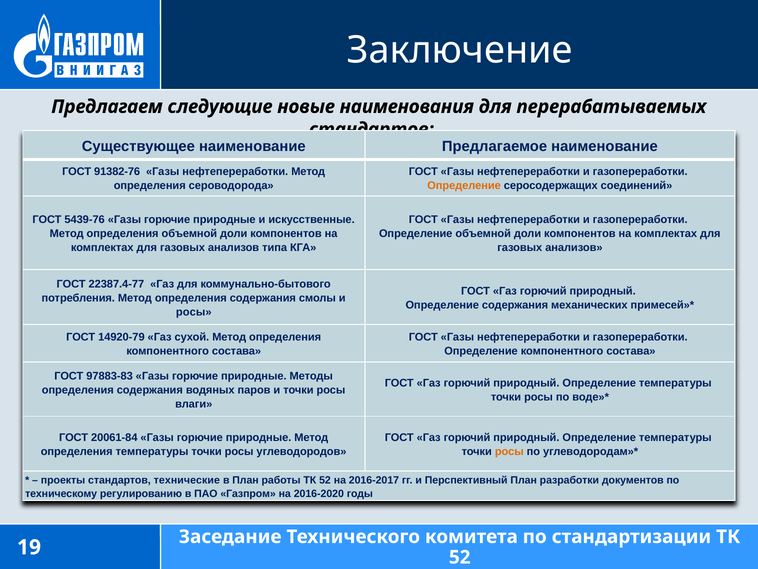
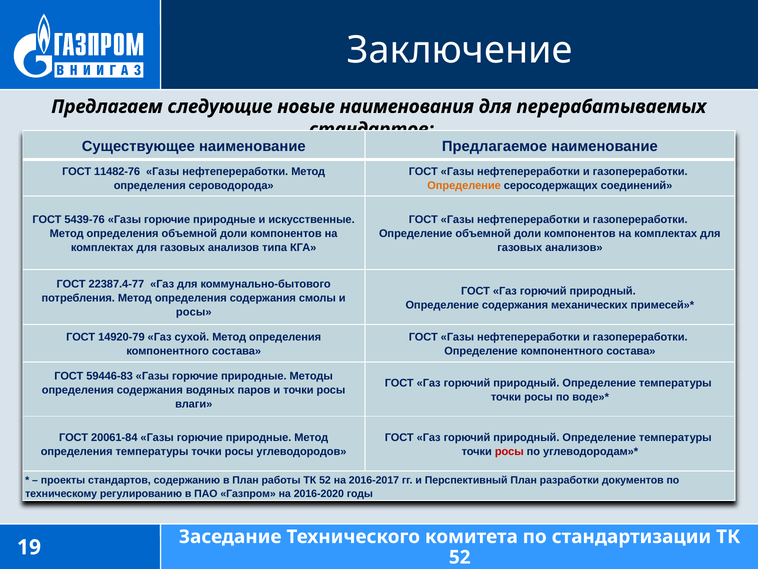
91382-76: 91382-76 -> 11482-76
97883-83: 97883-83 -> 59446-83
росы at (509, 451) colour: orange -> red
технические: технические -> содержанию
